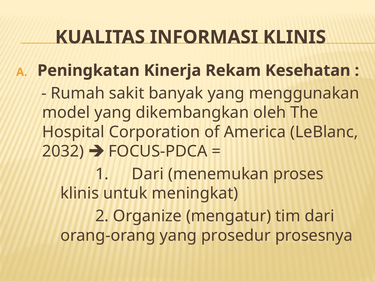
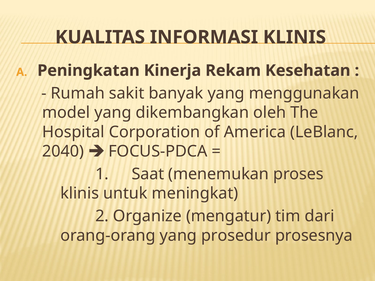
2032: 2032 -> 2040
1 Dari: Dari -> Saat
